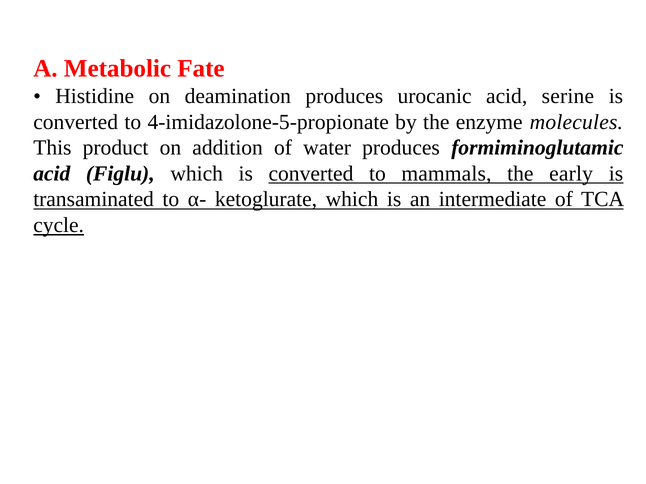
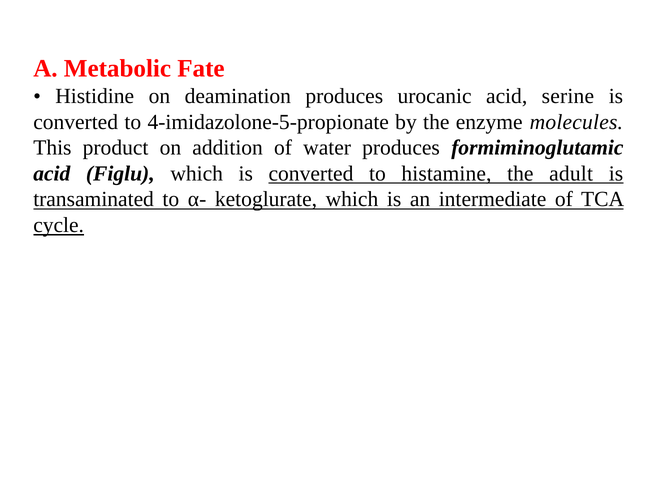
mammals: mammals -> histamine
early: early -> adult
